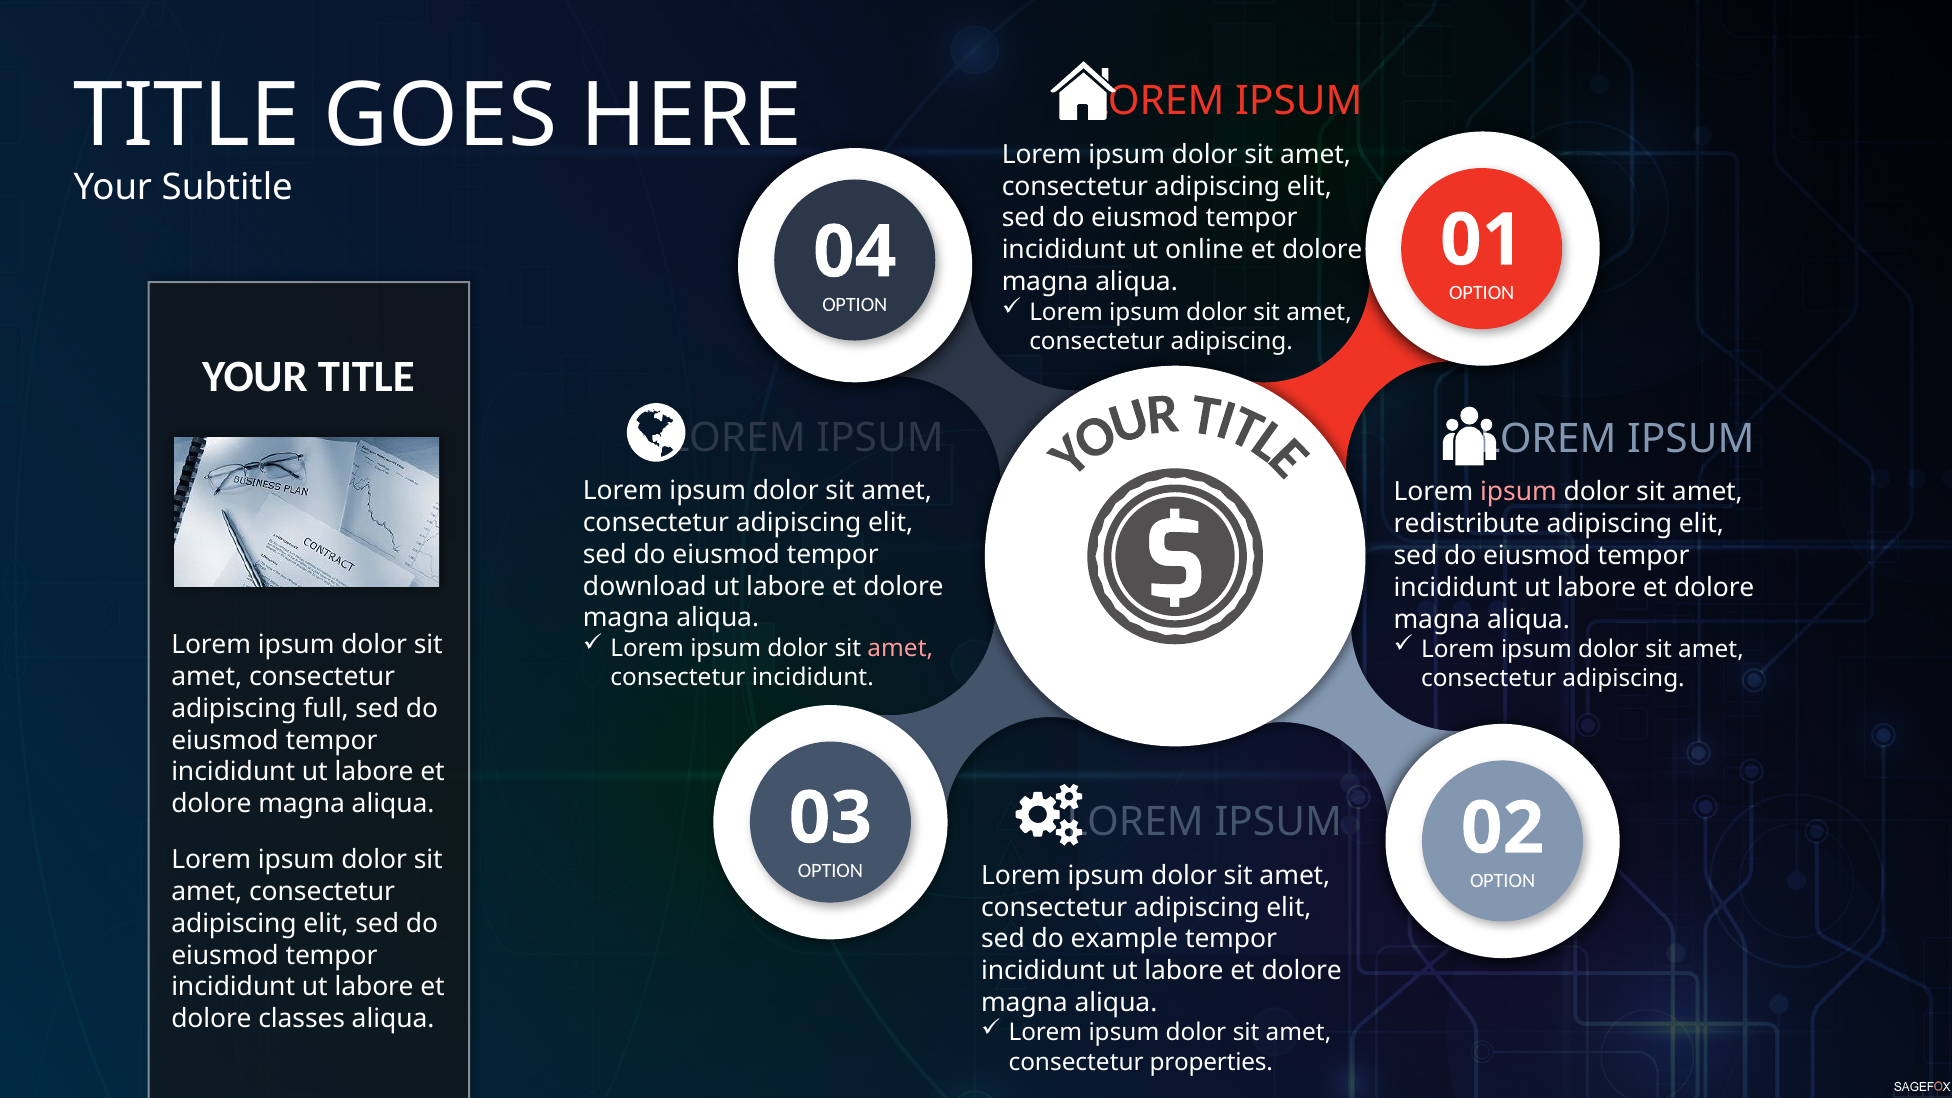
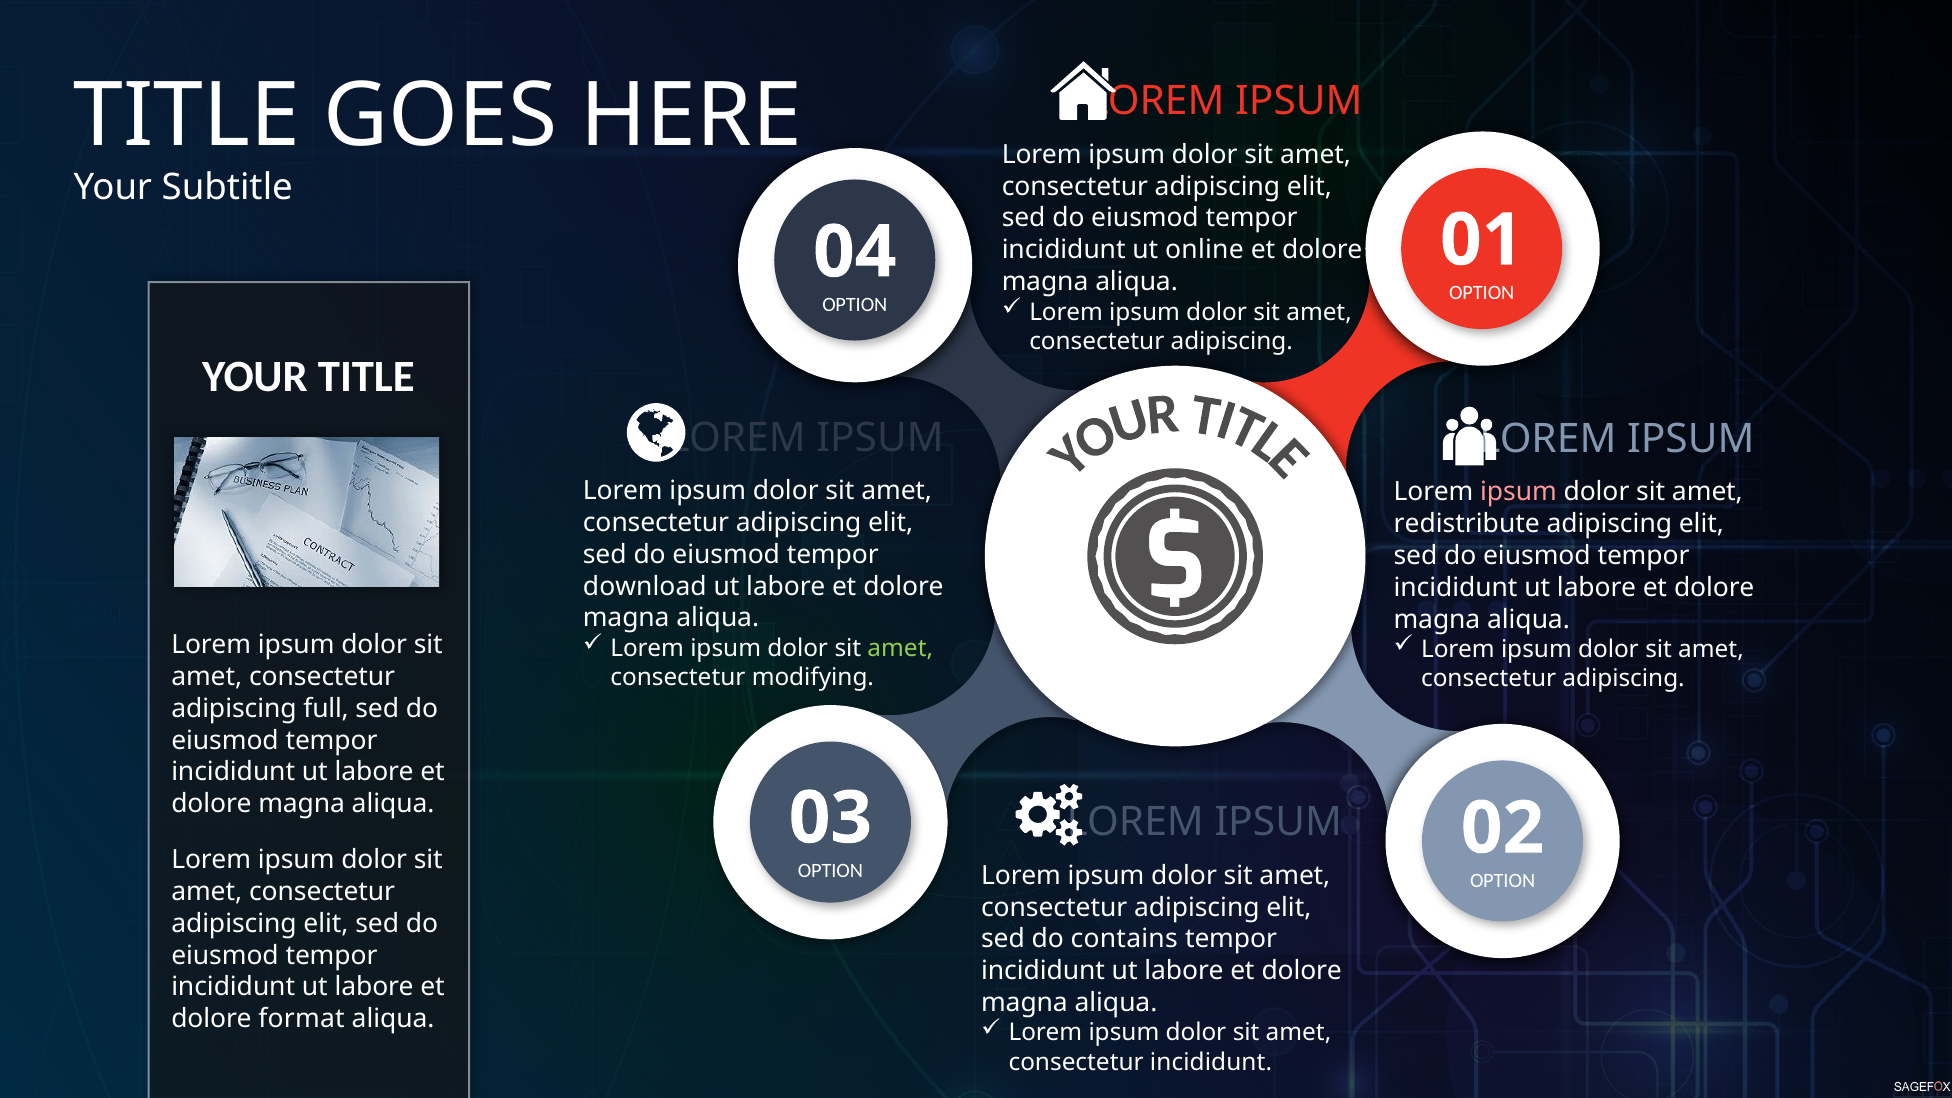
amet at (900, 648) colour: pink -> light green
consectetur incididunt: incididunt -> modifying
example: example -> contains
classes: classes -> format
consectetur properties: properties -> incididunt
